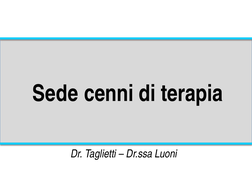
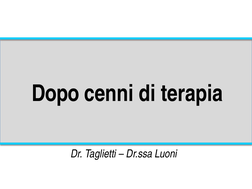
Sede: Sede -> Dopo
